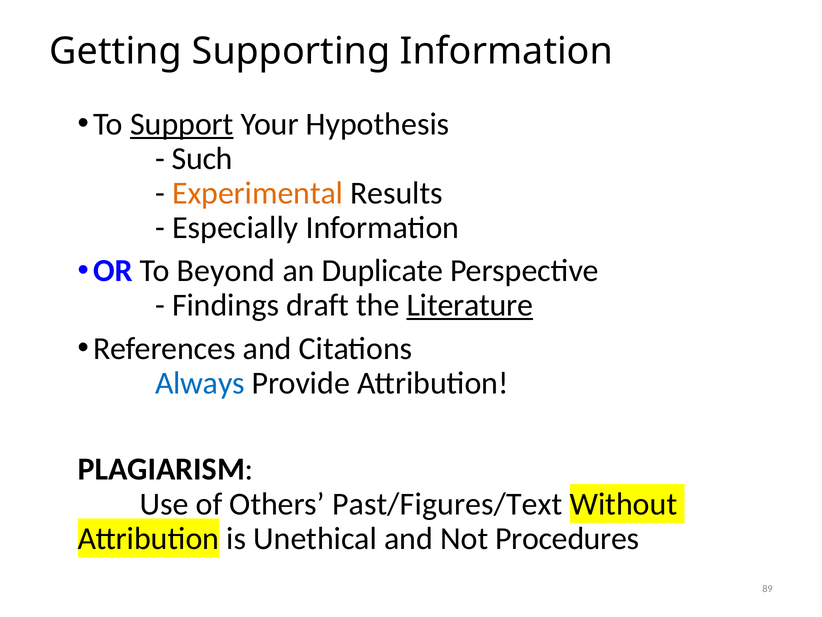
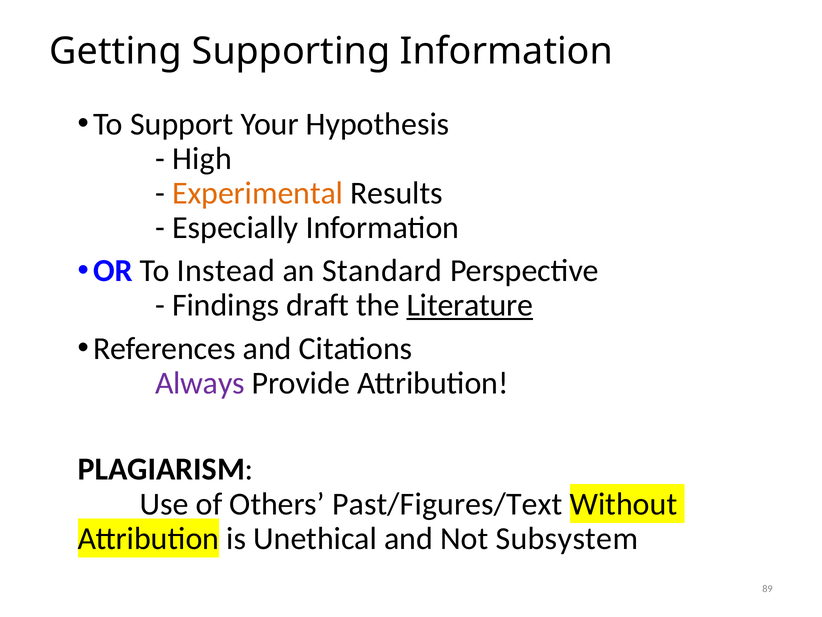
Support underline: present -> none
Such: Such -> High
Beyond: Beyond -> Instead
Duplicate: Duplicate -> Standard
Always colour: blue -> purple
Procedures: Procedures -> Subsystem
